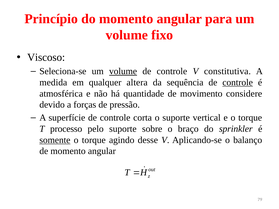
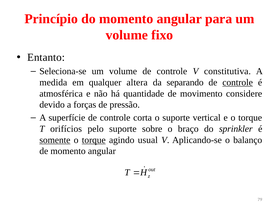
Viscoso: Viscoso -> Entanto
volume at (123, 71) underline: present -> none
sequência: sequência -> separando
processo: processo -> orifícios
torque at (94, 140) underline: none -> present
desse: desse -> usual
